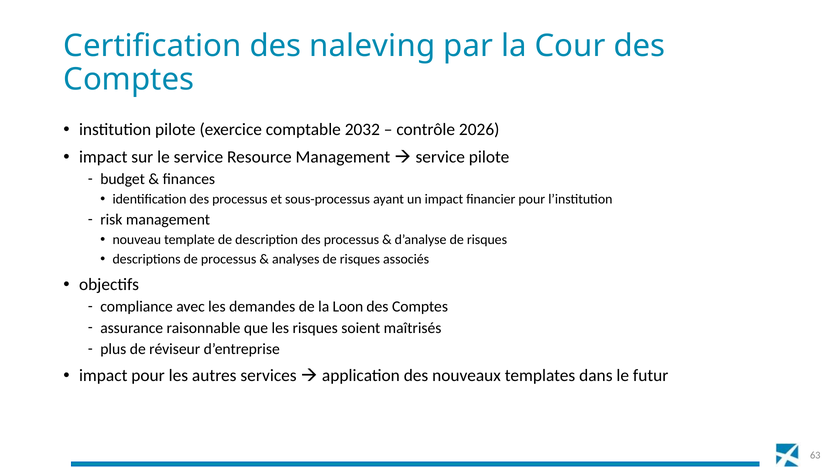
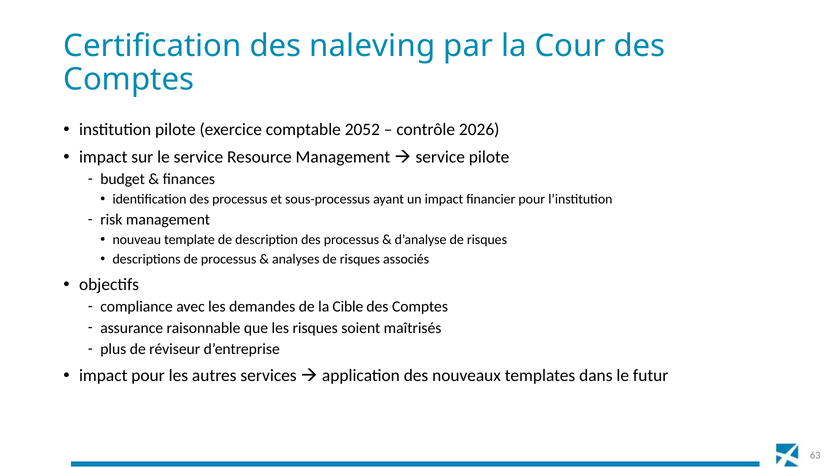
2032: 2032 -> 2052
Loon: Loon -> Cible
